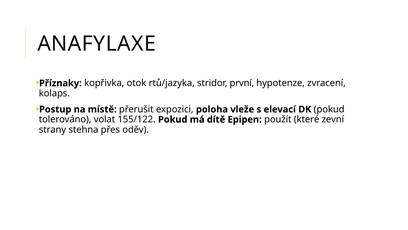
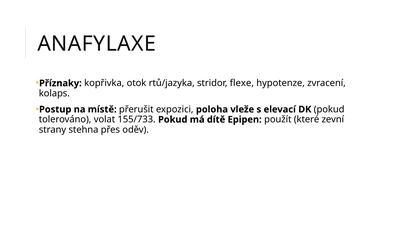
první: první -> flexe
155/122: 155/122 -> 155/733
